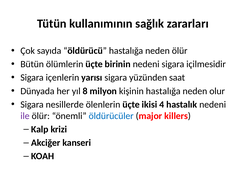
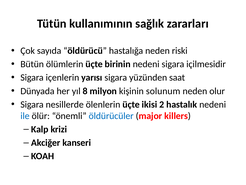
neden ölür: ölür -> riski
kişinin hastalığa: hastalığa -> solunum
4: 4 -> 2
ile colour: purple -> blue
